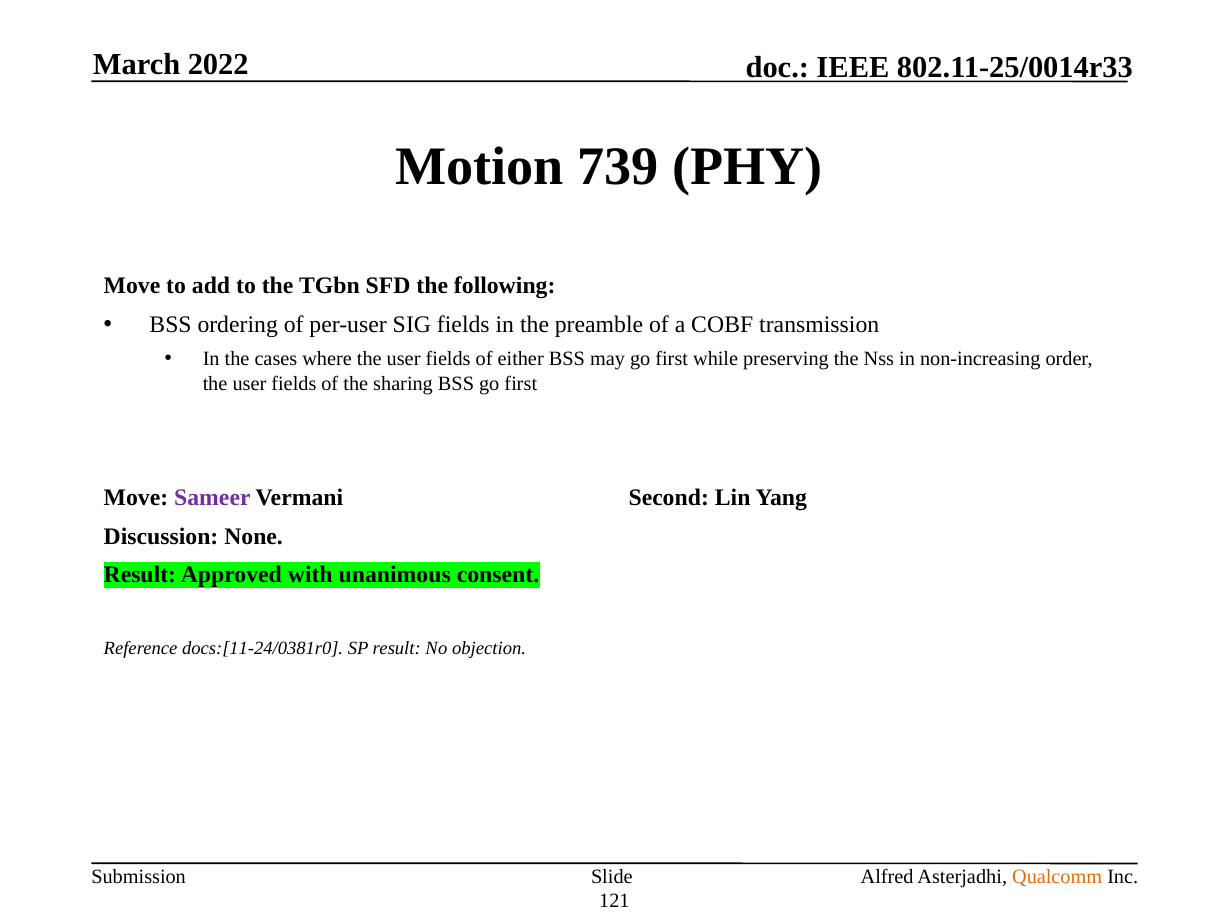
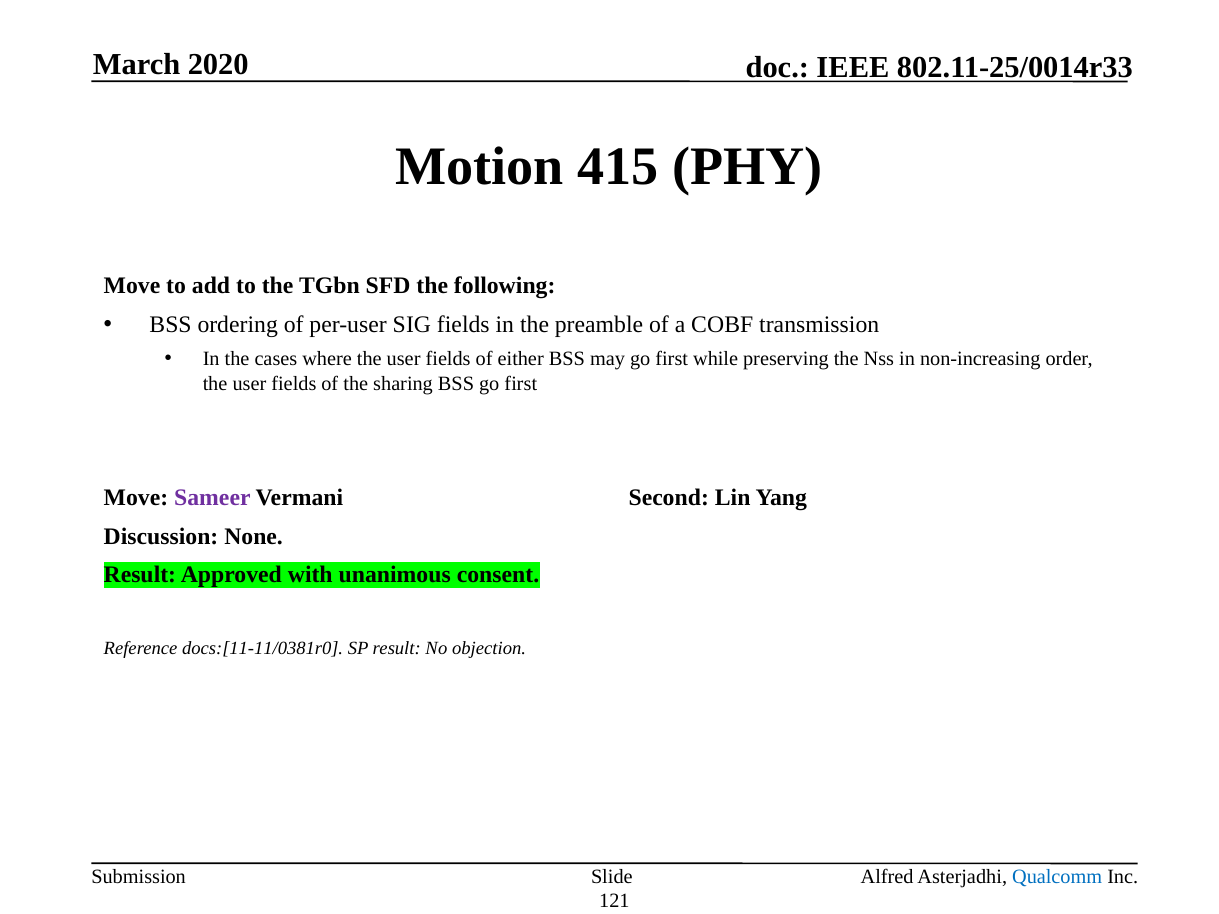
2022: 2022 -> 2020
739: 739 -> 415
docs:[11-24/0381r0: docs:[11-24/0381r0 -> docs:[11-11/0381r0
Qualcomm colour: orange -> blue
